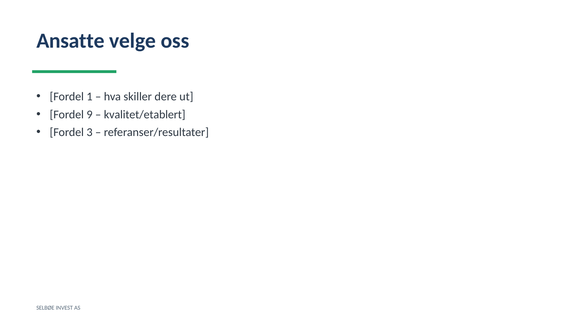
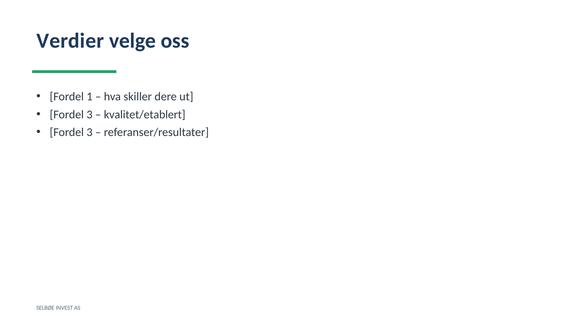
Ansatte: Ansatte -> Verdier
9 at (90, 115): 9 -> 3
